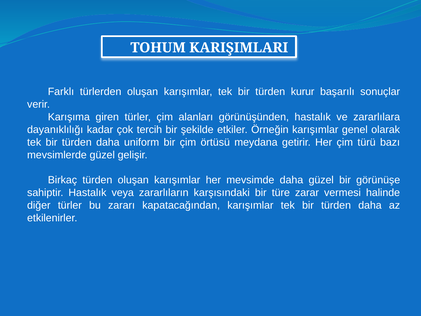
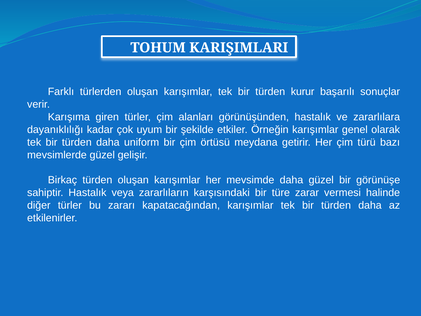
tercih: tercih -> uyum
